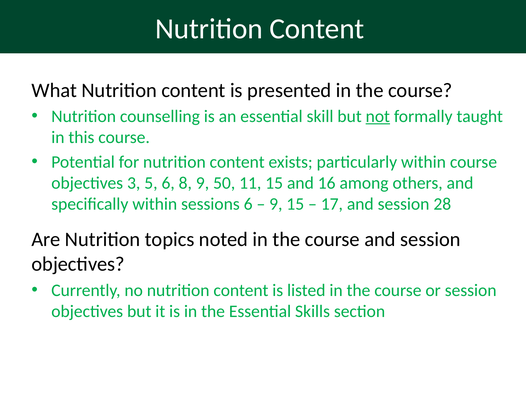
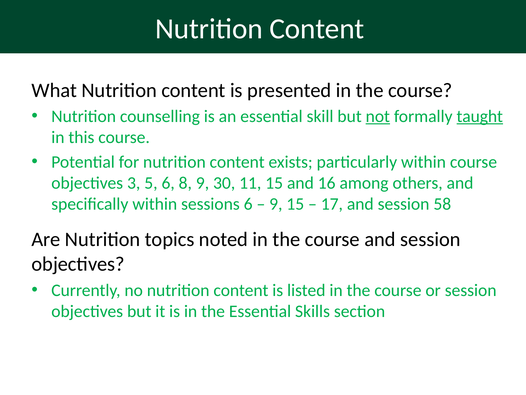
taught underline: none -> present
50: 50 -> 30
28: 28 -> 58
